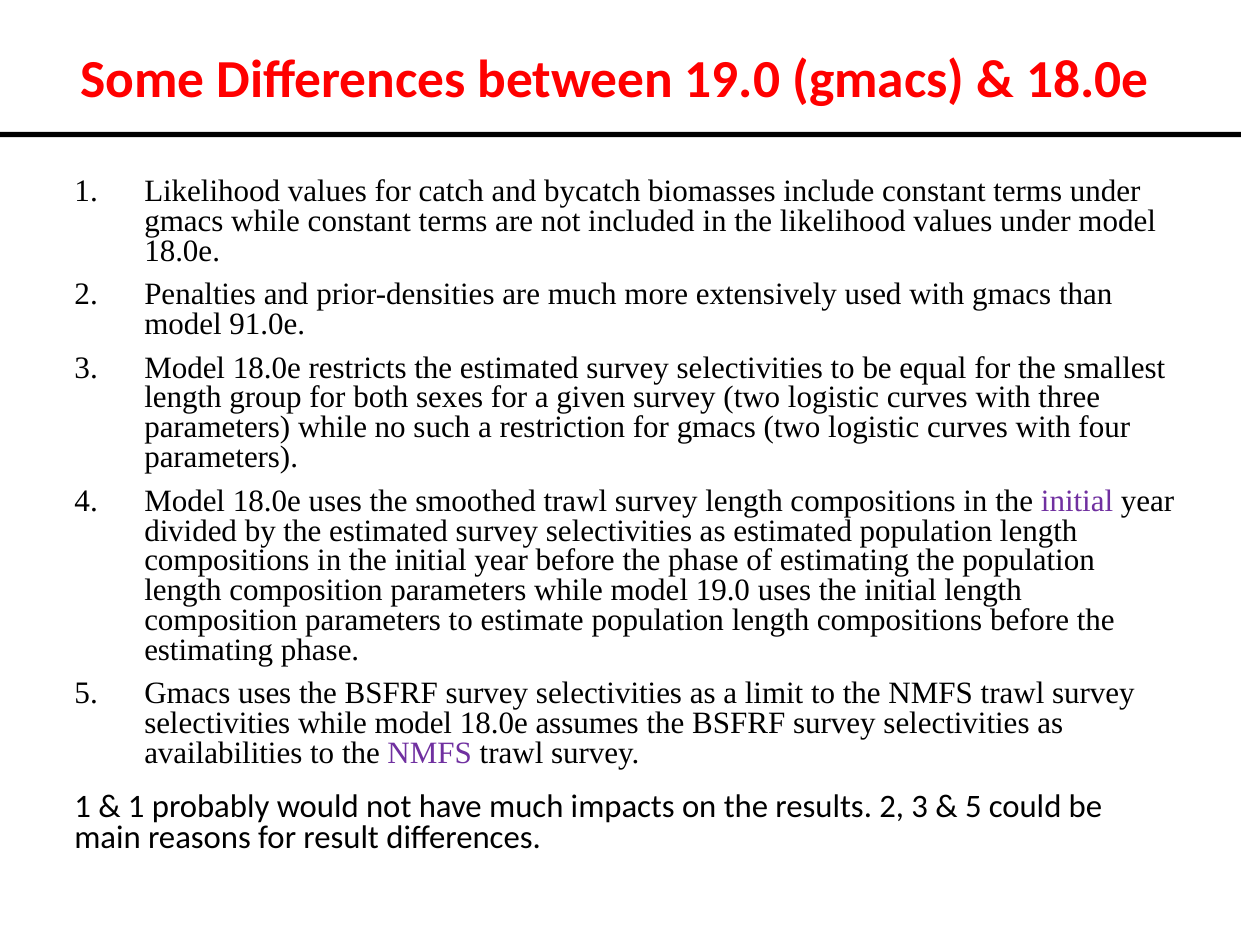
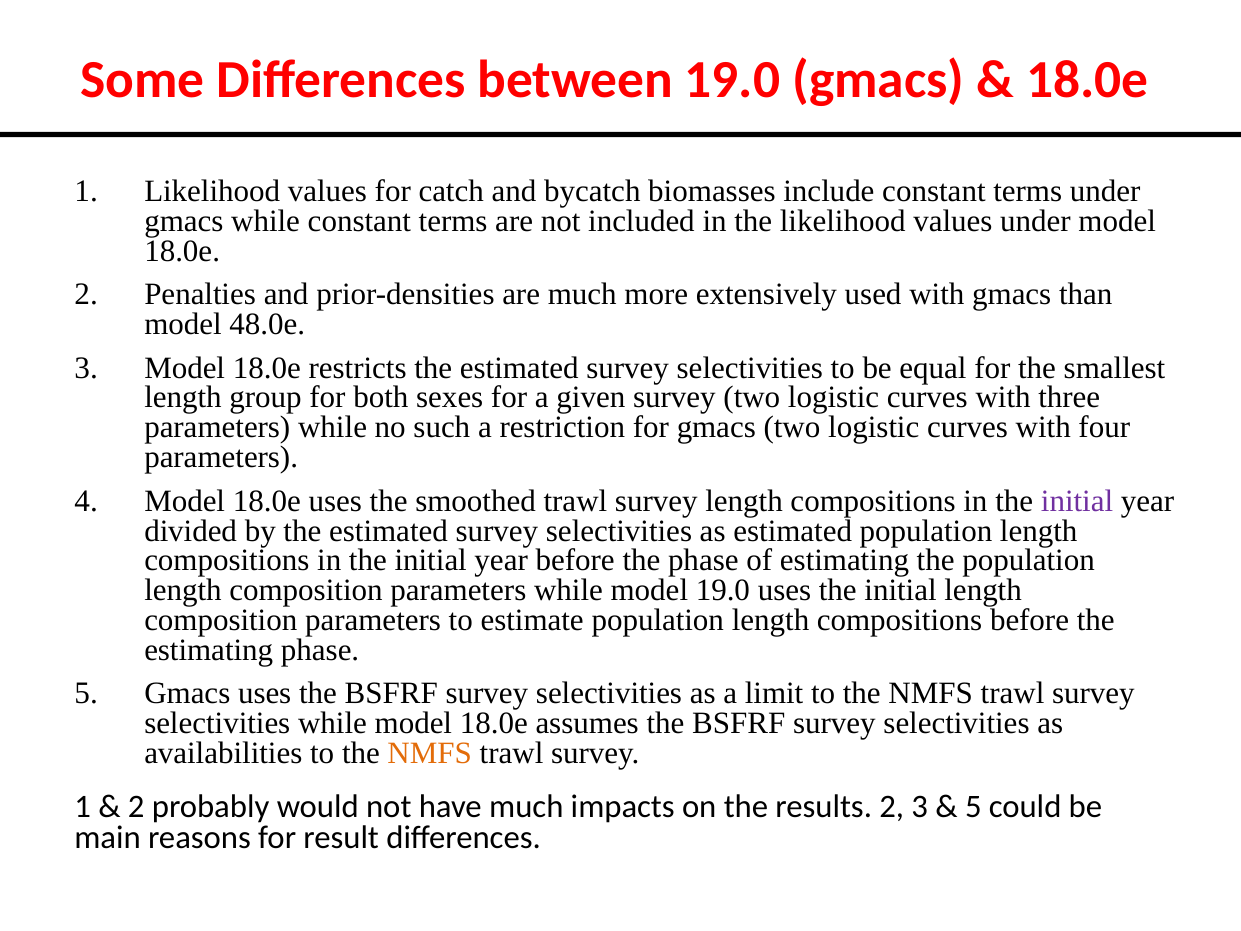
91.0e: 91.0e -> 48.0e
NMFS at (430, 753) colour: purple -> orange
1 at (136, 806): 1 -> 2
